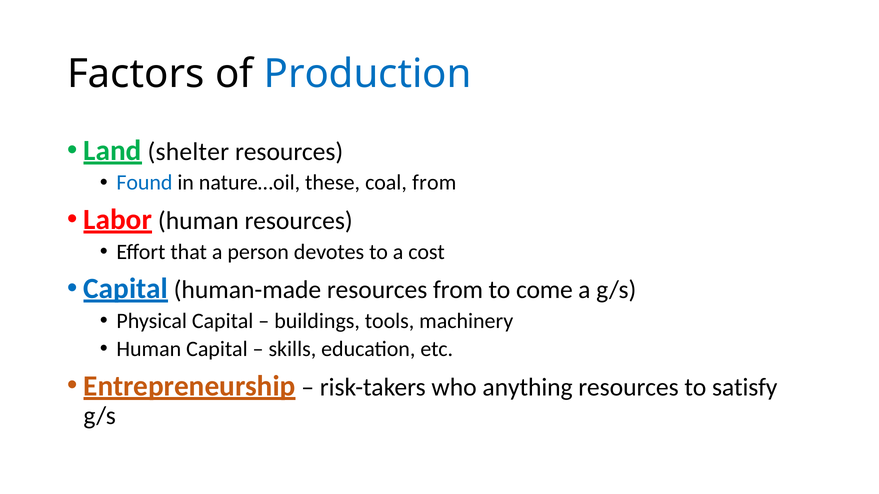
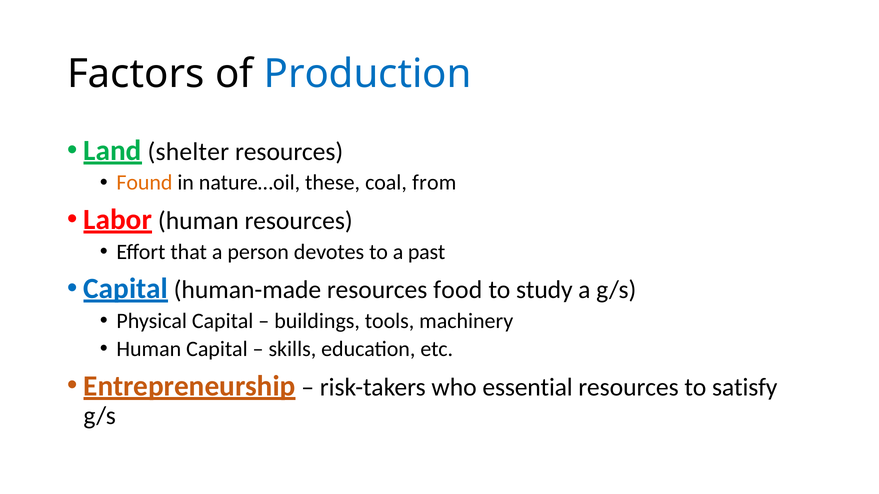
Found colour: blue -> orange
cost: cost -> past
resources from: from -> food
come: come -> study
anything: anything -> essential
